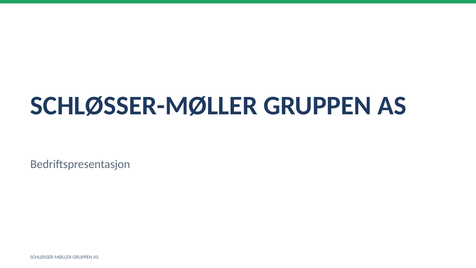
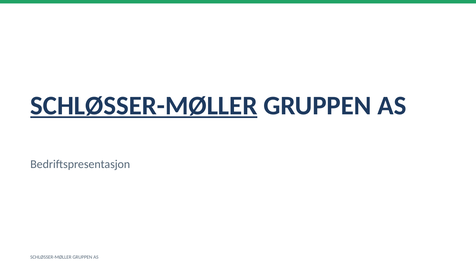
SCHLØSSER-MØLLER at (144, 106) underline: none -> present
